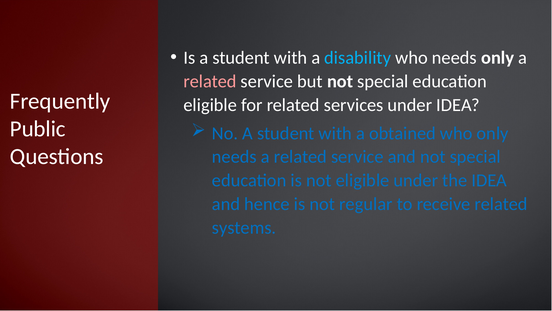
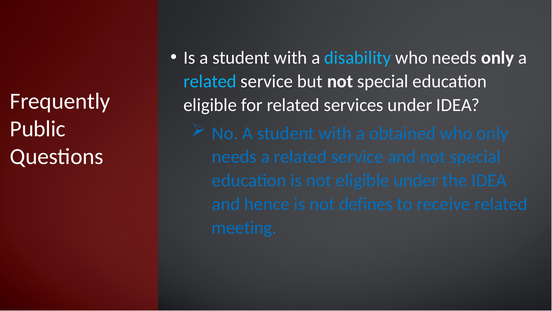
related at (210, 81) colour: pink -> light blue
regular: regular -> defines
systems: systems -> meeting
